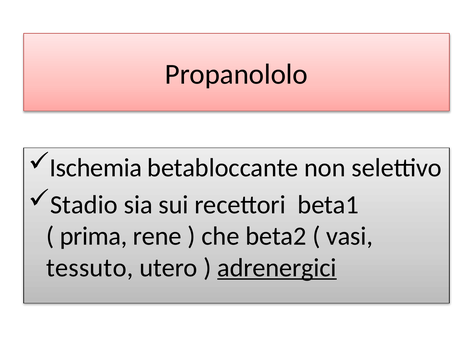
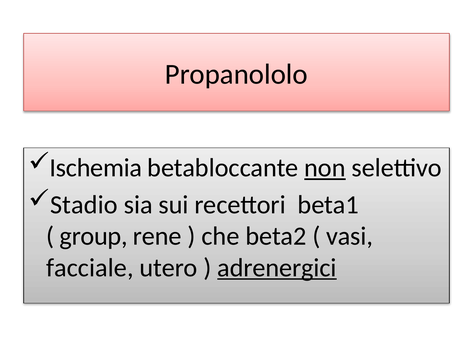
non underline: none -> present
prima: prima -> group
tessuto: tessuto -> facciale
